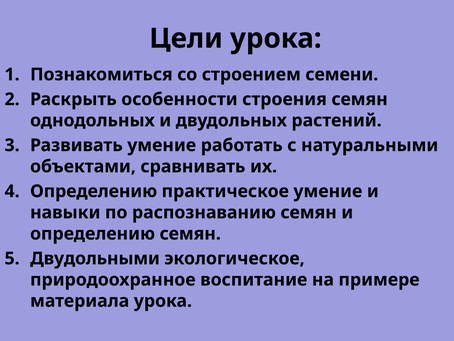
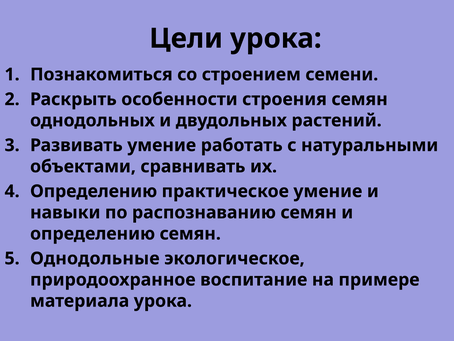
Двудольными: Двудольными -> Однодольные
